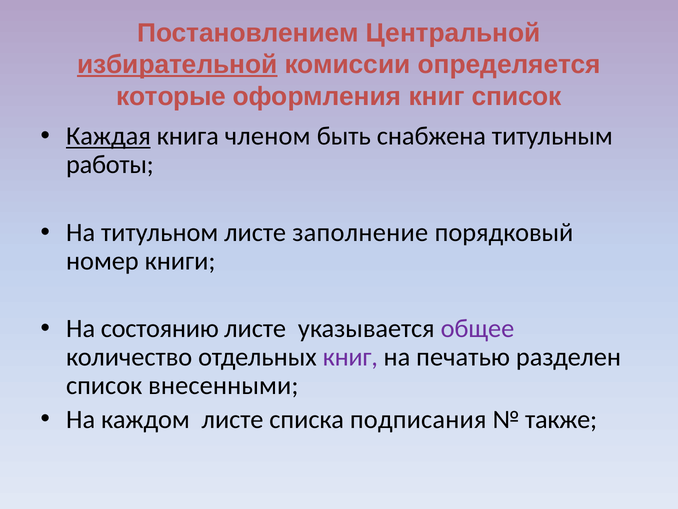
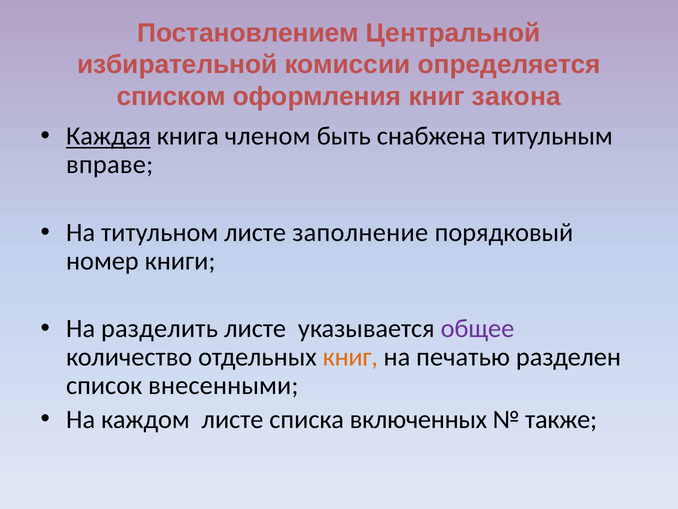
избирательной underline: present -> none
которые: которые -> списком
книг список: список -> закона
работы: работы -> вправе
состоянию: состоянию -> разделить
книг at (350, 357) colour: purple -> orange
подписания: подписания -> включенных
